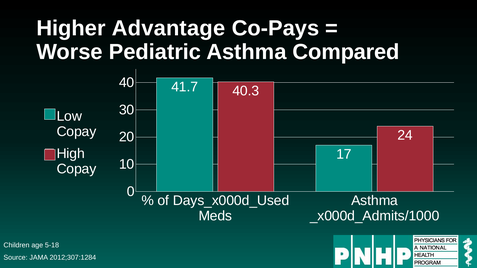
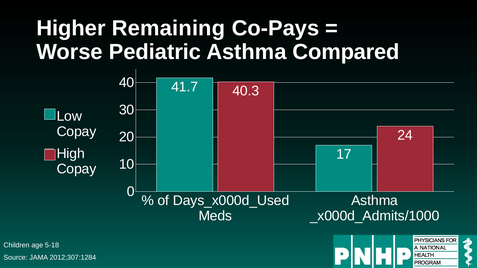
Advantage: Advantage -> Remaining
